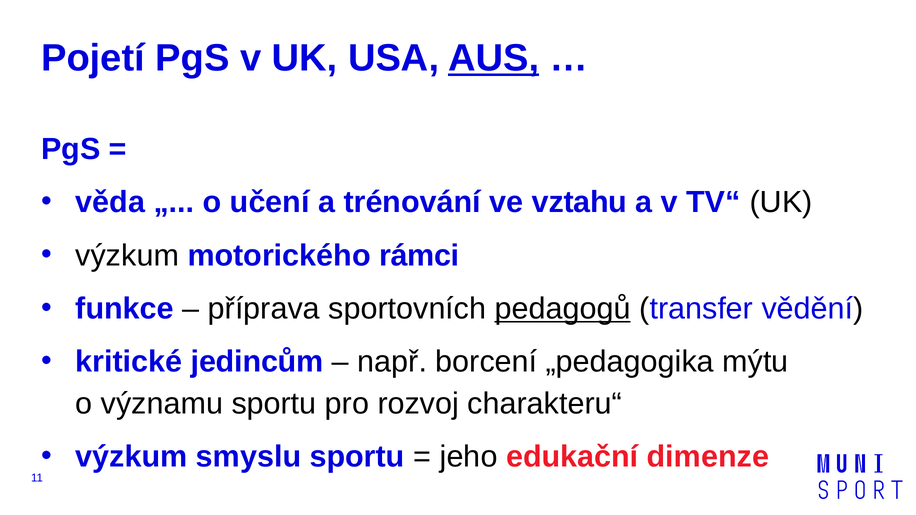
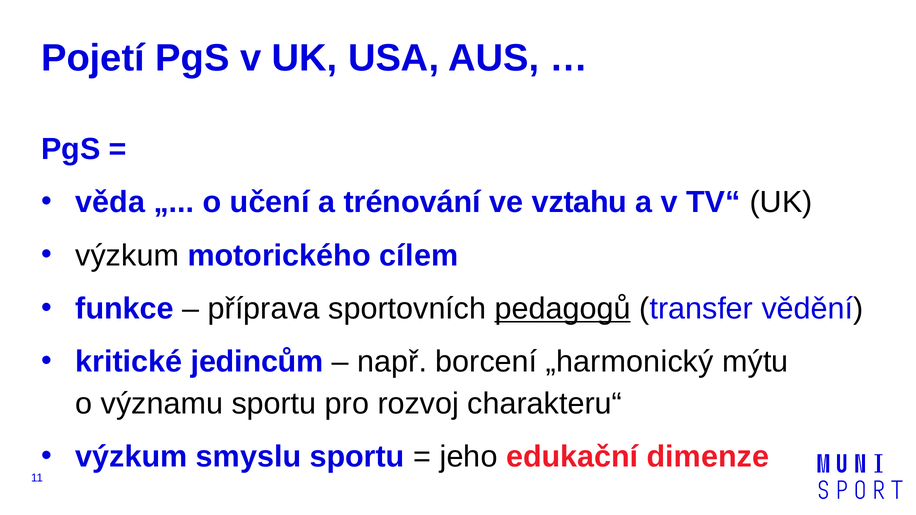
AUS underline: present -> none
rámci: rámci -> cílem
„pedagogika: „pedagogika -> „harmonický
